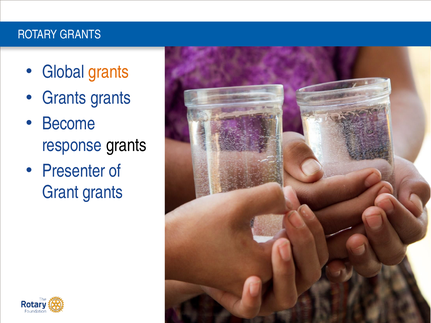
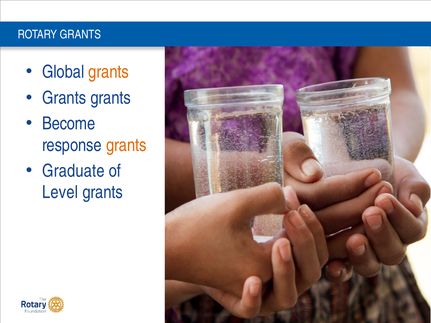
grants at (126, 145) colour: black -> orange
Presenter: Presenter -> Graduate
Grant: Grant -> Level
